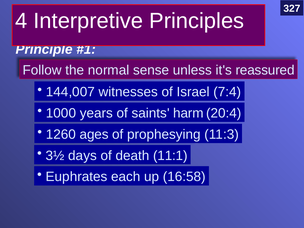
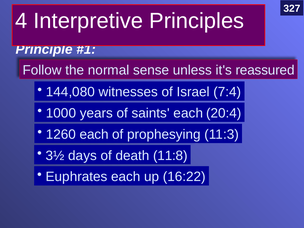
144,007: 144,007 -> 144,080
saints harm: harm -> each
1260 ages: ages -> each
11:1: 11:1 -> 11:8
16:58: 16:58 -> 16:22
